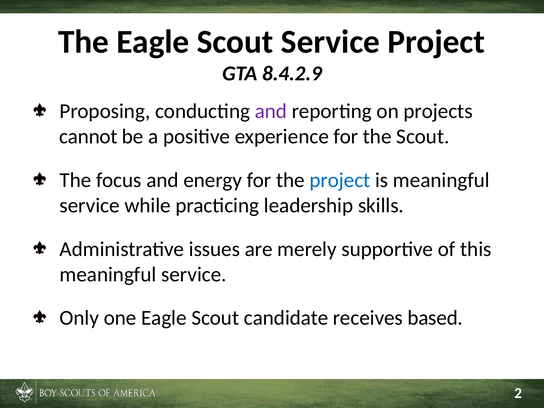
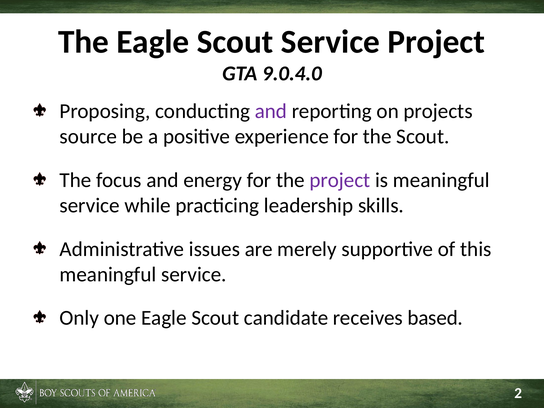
8.4.2.9: 8.4.2.9 -> 9.0.4.0
cannot: cannot -> source
project at (340, 180) colour: blue -> purple
